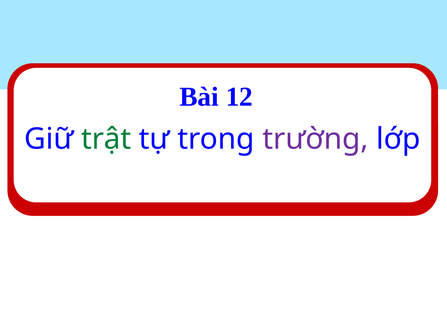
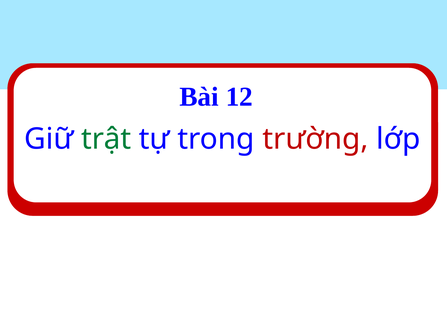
trường colour: purple -> red
